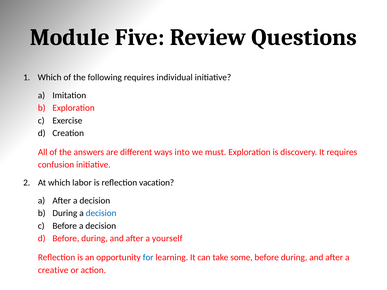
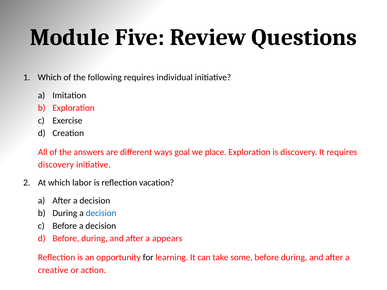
into: into -> goal
must: must -> place
confusion at (56, 165): confusion -> discovery
yourself: yourself -> appears
for colour: blue -> black
